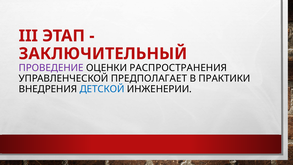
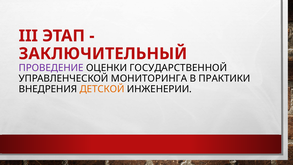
РАСПРОСТРАНЕНИЯ: РАСПРОСТРАНЕНИЯ -> ГОСУДАРСТВЕННОЙ
ПРЕДПОЛАГАЕТ: ПРЕДПОЛАГАЕТ -> МОНИТОРИНГА
ДЕТСКОЙ colour: blue -> orange
